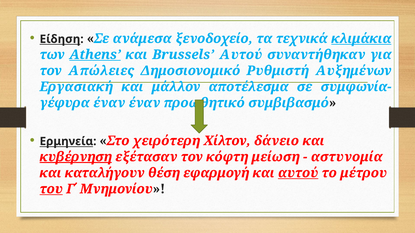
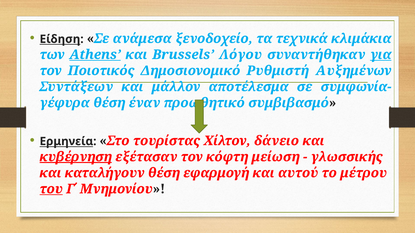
κλιμάκια underline: present -> none
Brussels Αυτού: Αυτού -> Λόγου
για underline: none -> present
Απώλειες: Απώλειες -> Ποιοτικός
Εργασιακή: Εργασιακή -> Συντάξεων
έναν at (109, 103): έναν -> θέση
χειρότερη: χειρότερη -> τουρίστας
αστυνομία: αστυνομία -> γλωσσικής
αυτού at (298, 173) underline: present -> none
